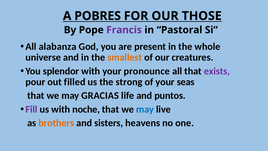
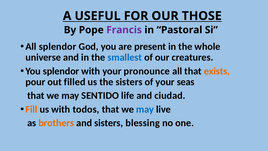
POBRES: POBRES -> USEFUL
All alabanza: alabanza -> splendor
smallest colour: orange -> blue
exists colour: purple -> orange
the strong: strong -> sisters
GRACIAS: GRACIAS -> SENTIDO
puntos: puntos -> ciudad
Fill colour: purple -> orange
noche: noche -> todos
heavens: heavens -> blessing
